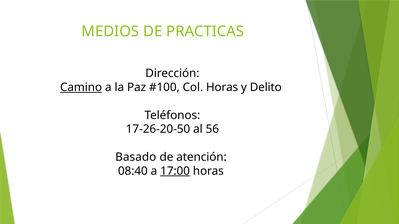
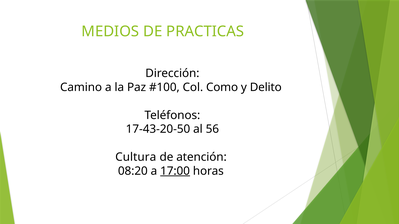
Camino underline: present -> none
Col Horas: Horas -> Como
17-26-20-50: 17-26-20-50 -> 17-43-20-50
Basado: Basado -> Cultura
08:40: 08:40 -> 08:20
